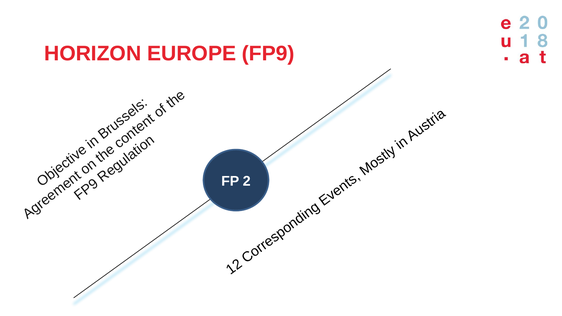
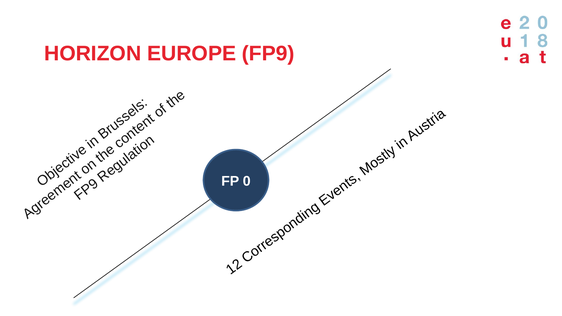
FP 2: 2 -> 0
